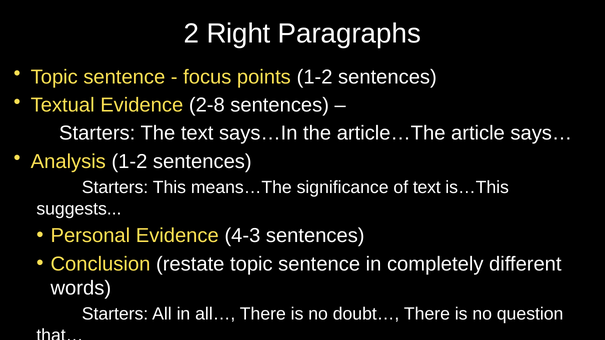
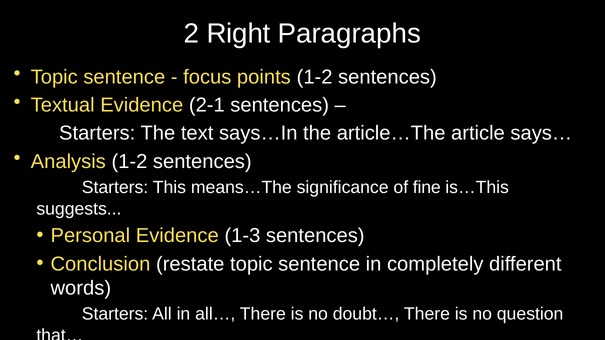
2-8: 2-8 -> 2-1
of text: text -> fine
4-3: 4-3 -> 1-3
